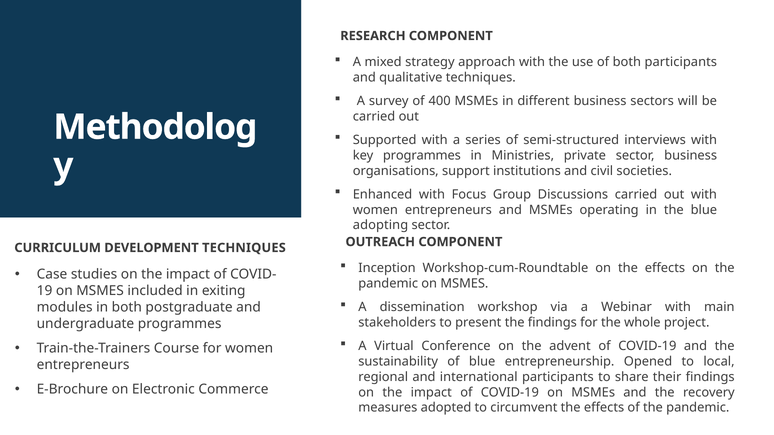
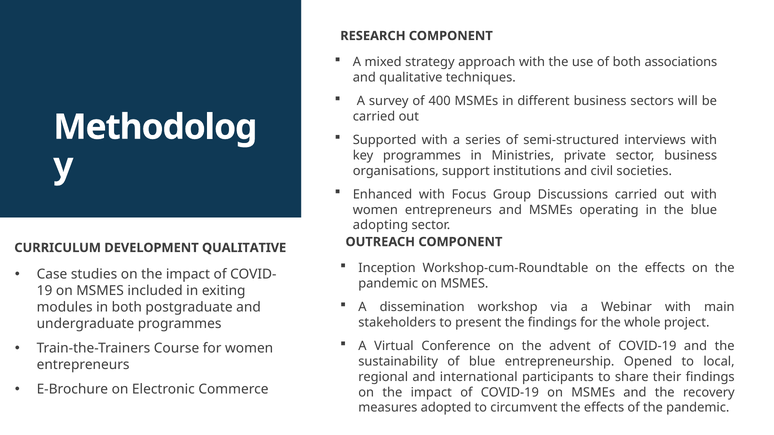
both participants: participants -> associations
DEVELOPMENT TECHNIQUES: TECHNIQUES -> QUALITATIVE
